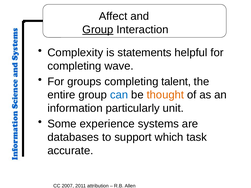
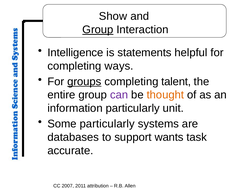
Affect: Affect -> Show
Complexity: Complexity -> Intelligence
wave: wave -> ways
groups underline: none -> present
can colour: blue -> purple
Some experience: experience -> particularly
which: which -> wants
